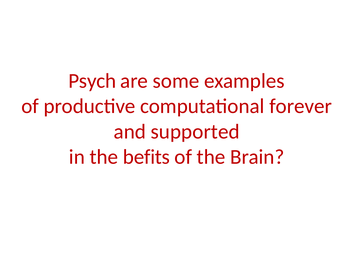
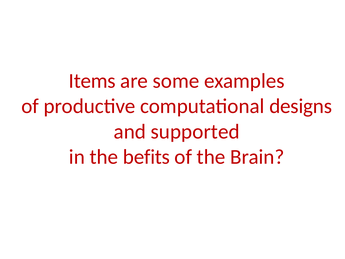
Psych: Psych -> Items
forever: forever -> designs
